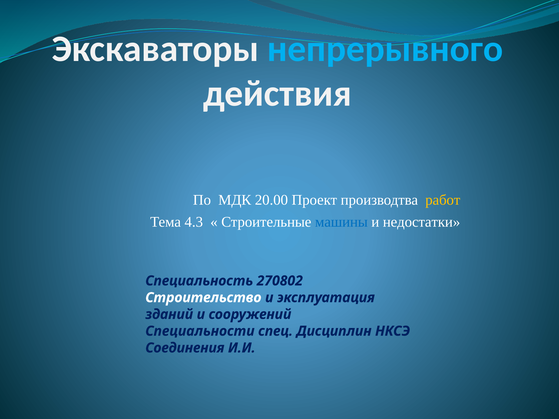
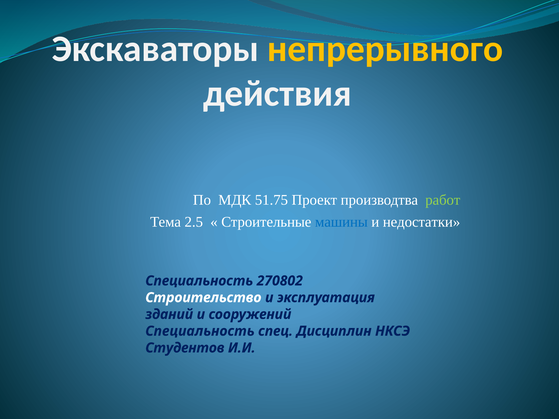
непрерывного colour: light blue -> yellow
20.00: 20.00 -> 51.75
работ colour: yellow -> light green
4.3: 4.3 -> 2.5
Специальности at (200, 331): Специальности -> Специальность
Соединения: Соединения -> Студентов
